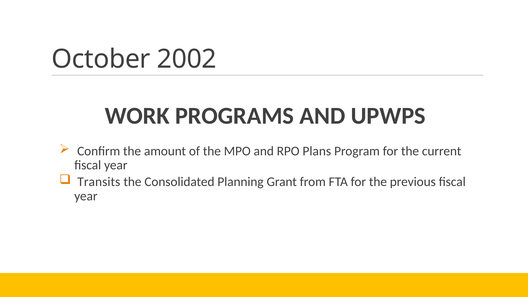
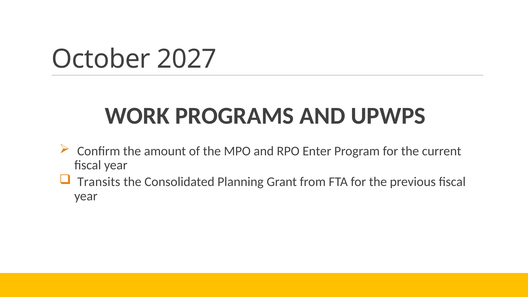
2002: 2002 -> 2027
Plans: Plans -> Enter
